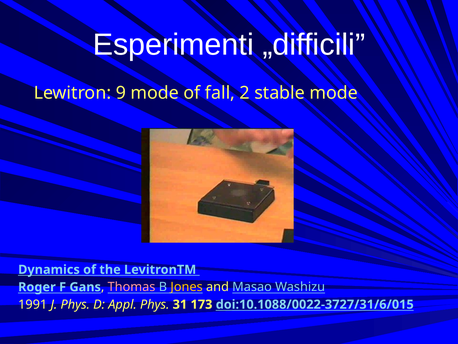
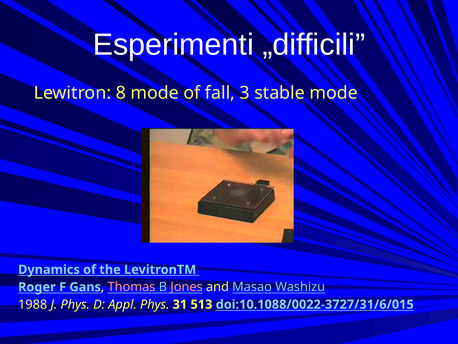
9: 9 -> 8
2: 2 -> 3
Jones colour: yellow -> pink
1991: 1991 -> 1988
173: 173 -> 513
